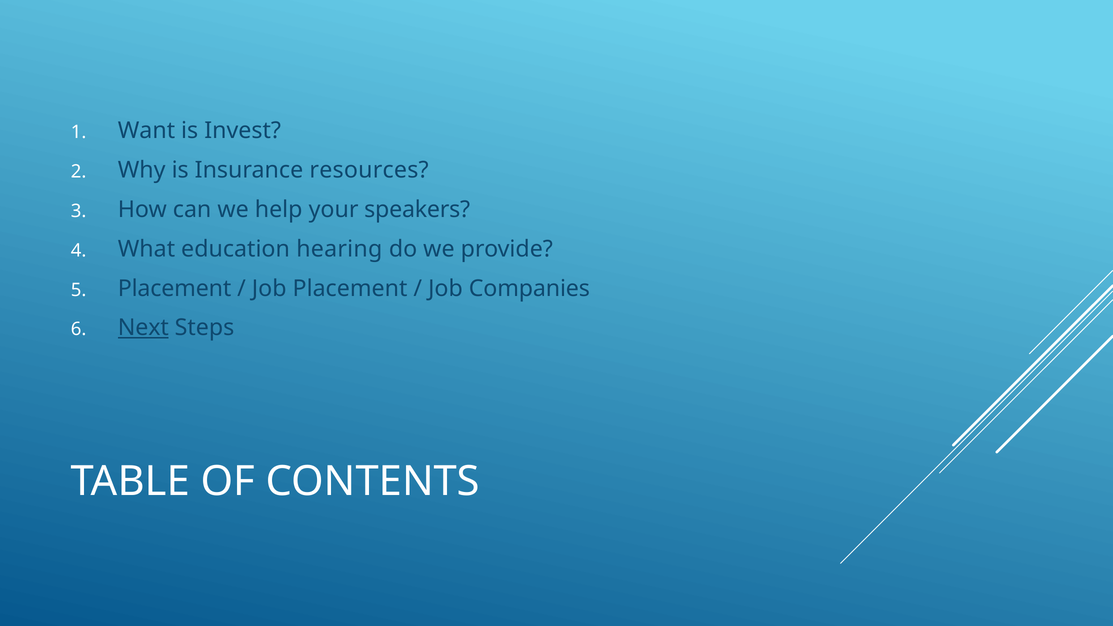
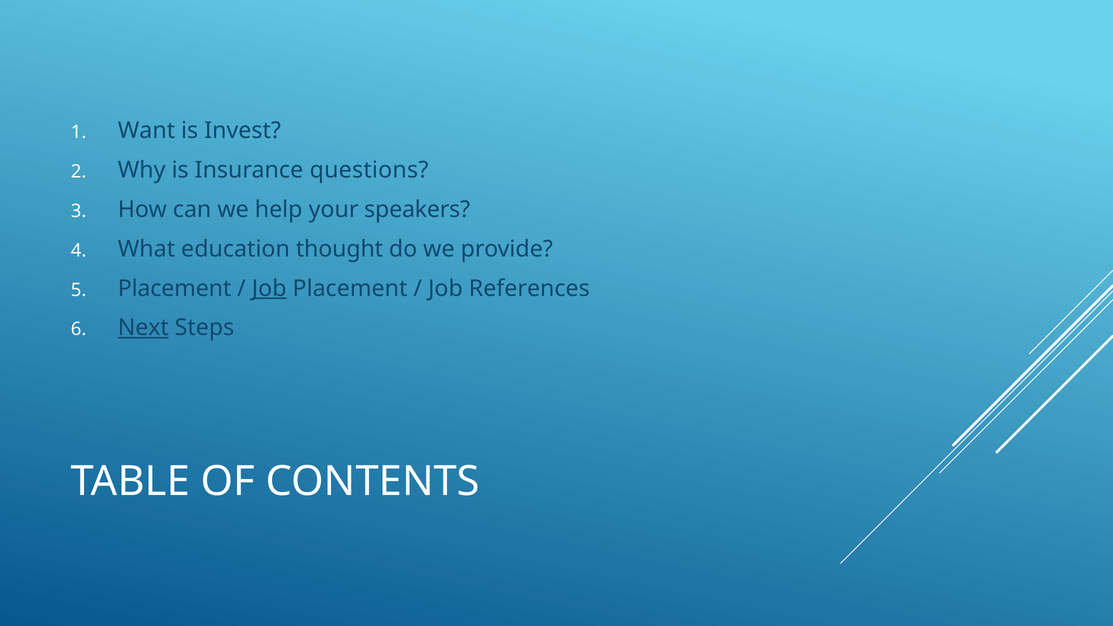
resources: resources -> questions
hearing: hearing -> thought
Job at (269, 288) underline: none -> present
Companies: Companies -> References
